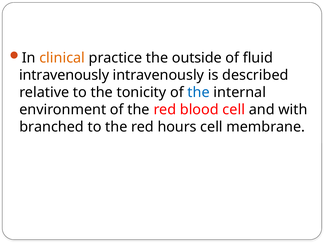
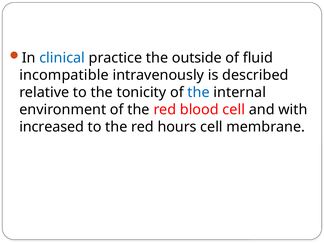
clinical colour: orange -> blue
intravenously at (64, 75): intravenously -> incompatible
branched: branched -> increased
